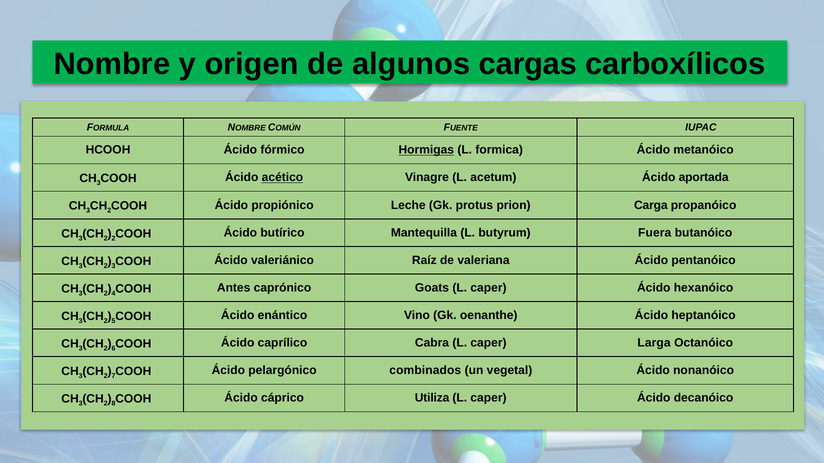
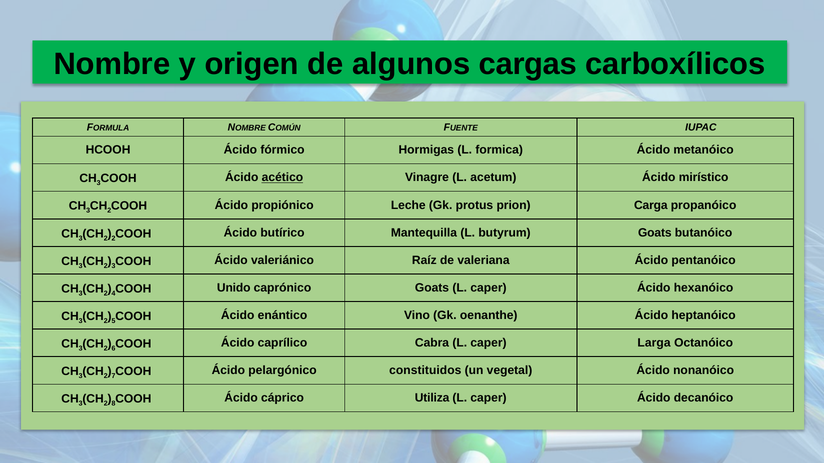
Hormigas underline: present -> none
aportada: aportada -> mirístico
butyrum Fuera: Fuera -> Goats
Antes: Antes -> Unido
combinados: combinados -> constituidos
